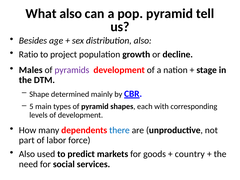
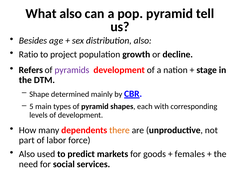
Males: Males -> Refers
there colour: blue -> orange
country: country -> females
